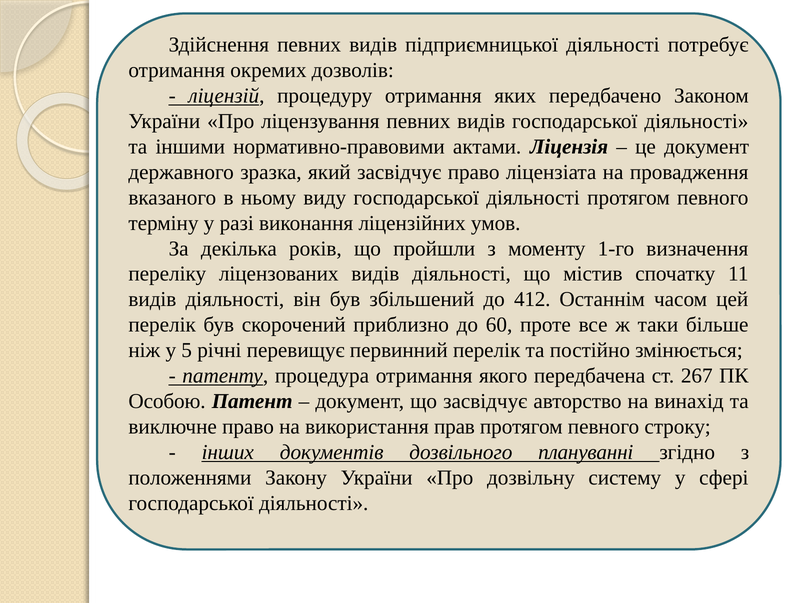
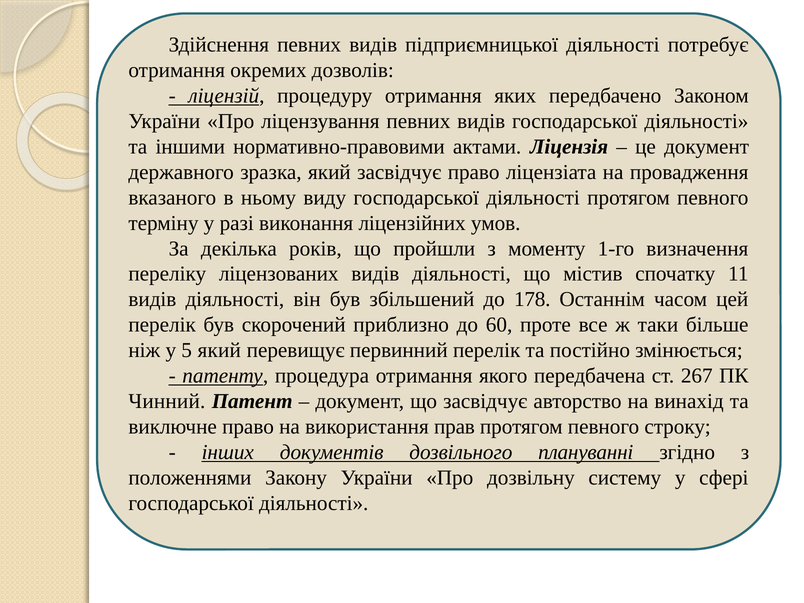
412: 412 -> 178
5 річні: річні -> який
Особою: Особою -> Чинний
